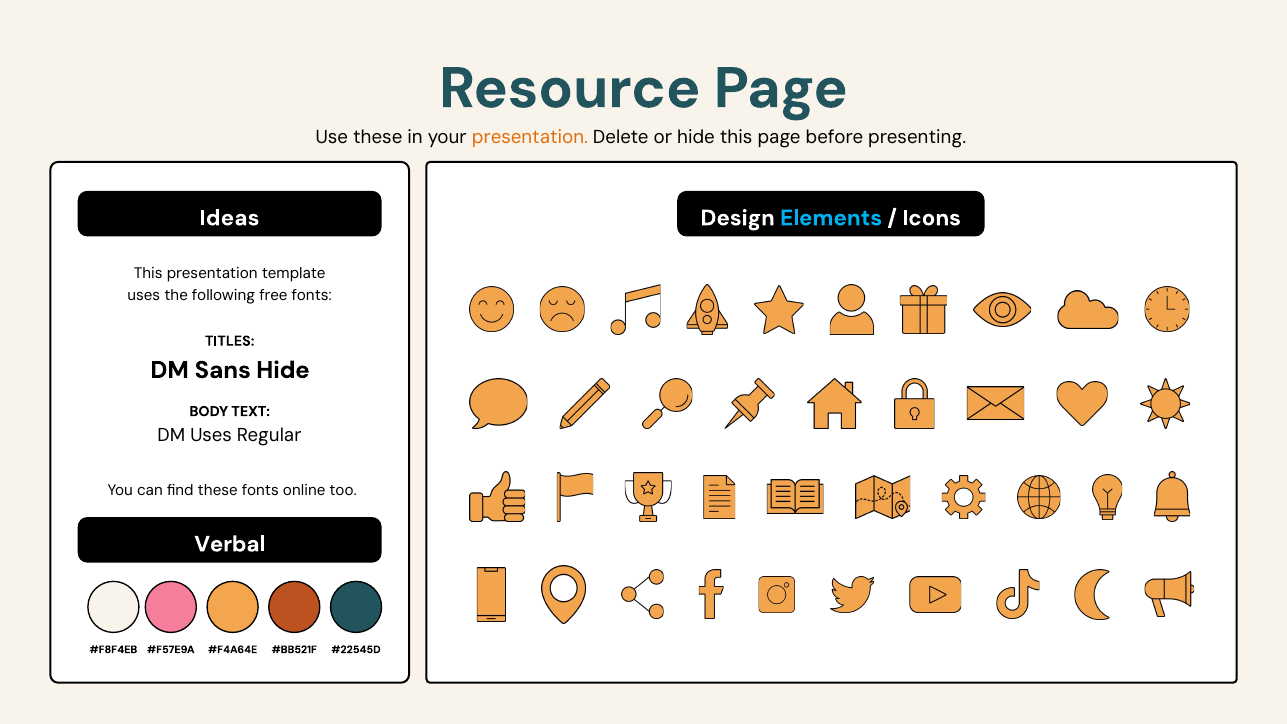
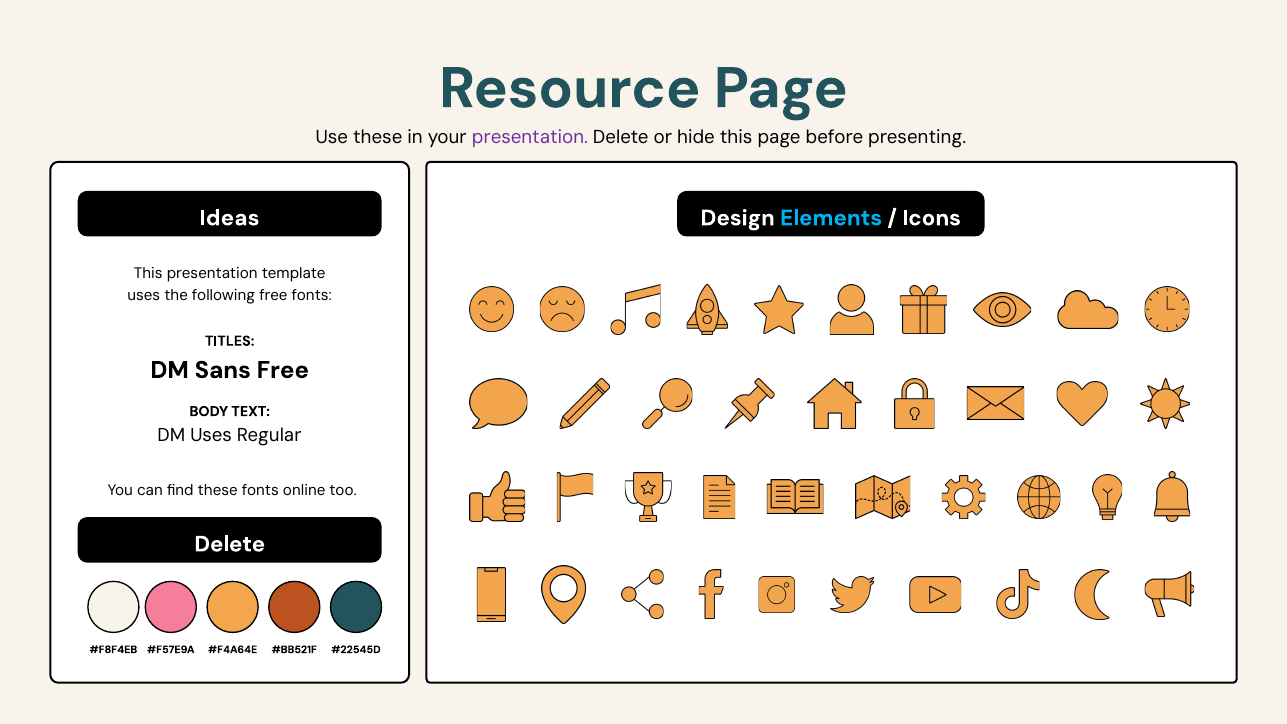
presentation at (530, 137) colour: orange -> purple
Sans Hide: Hide -> Free
Verbal at (230, 544): Verbal -> Delete
